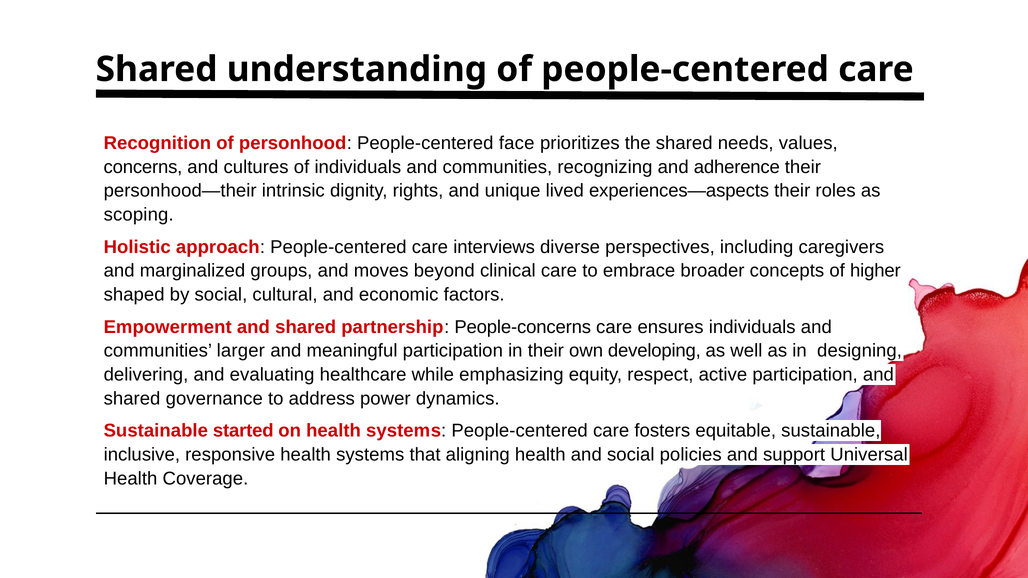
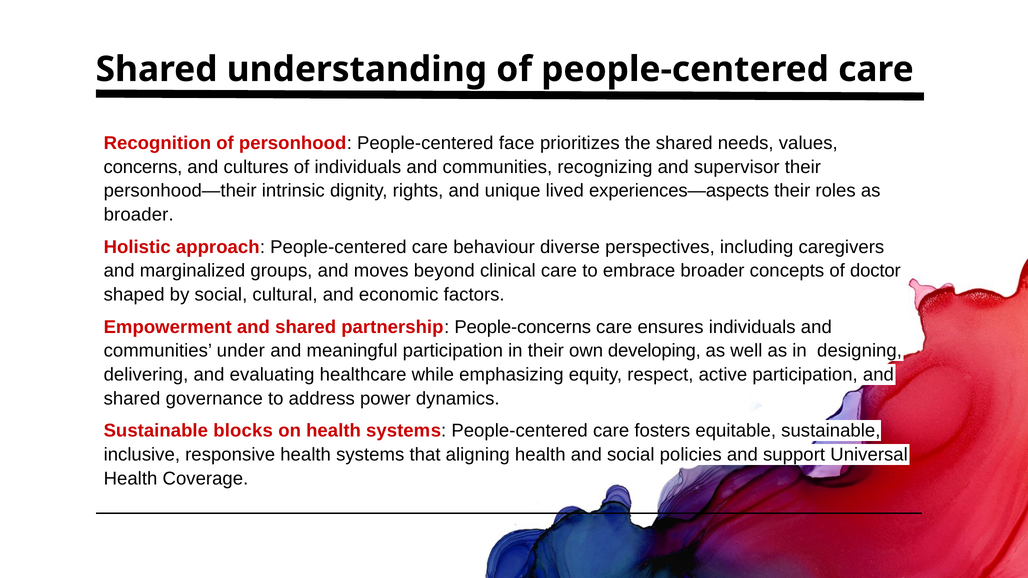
adherence: adherence -> supervisor
scoping at (139, 215): scoping -> broader
interviews: interviews -> behaviour
higher: higher -> doctor
larger: larger -> under
started: started -> blocks
